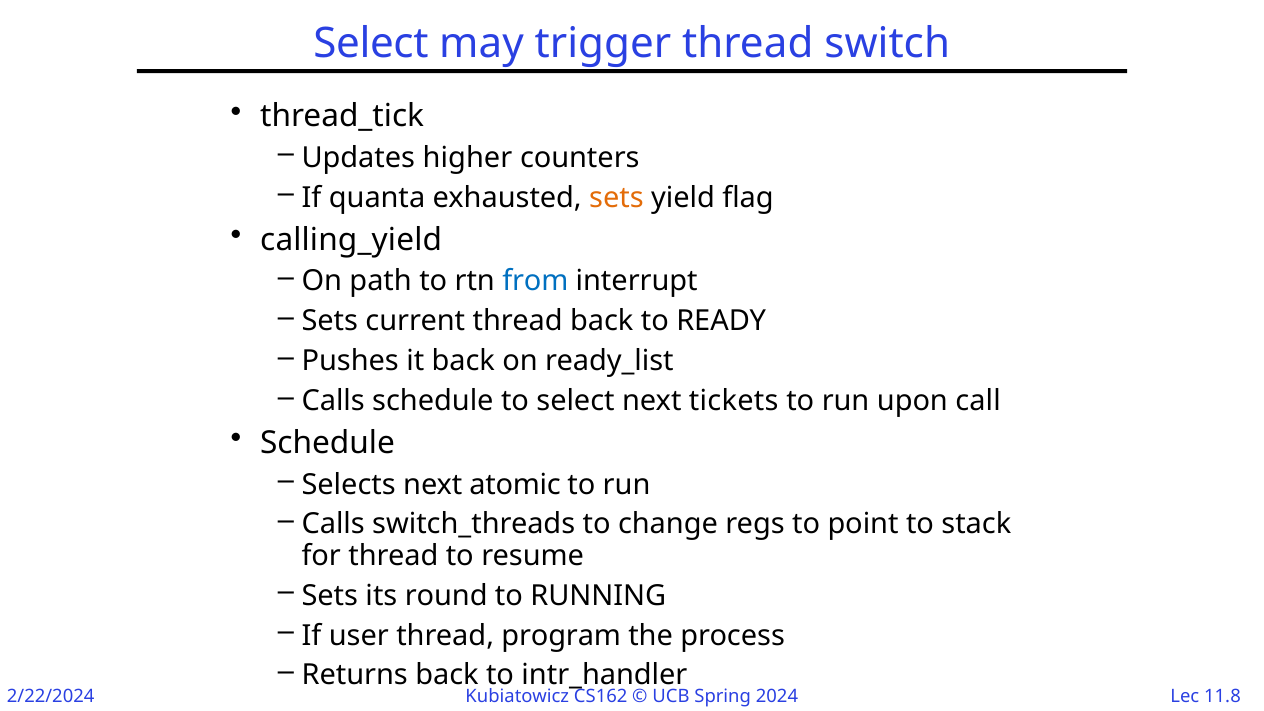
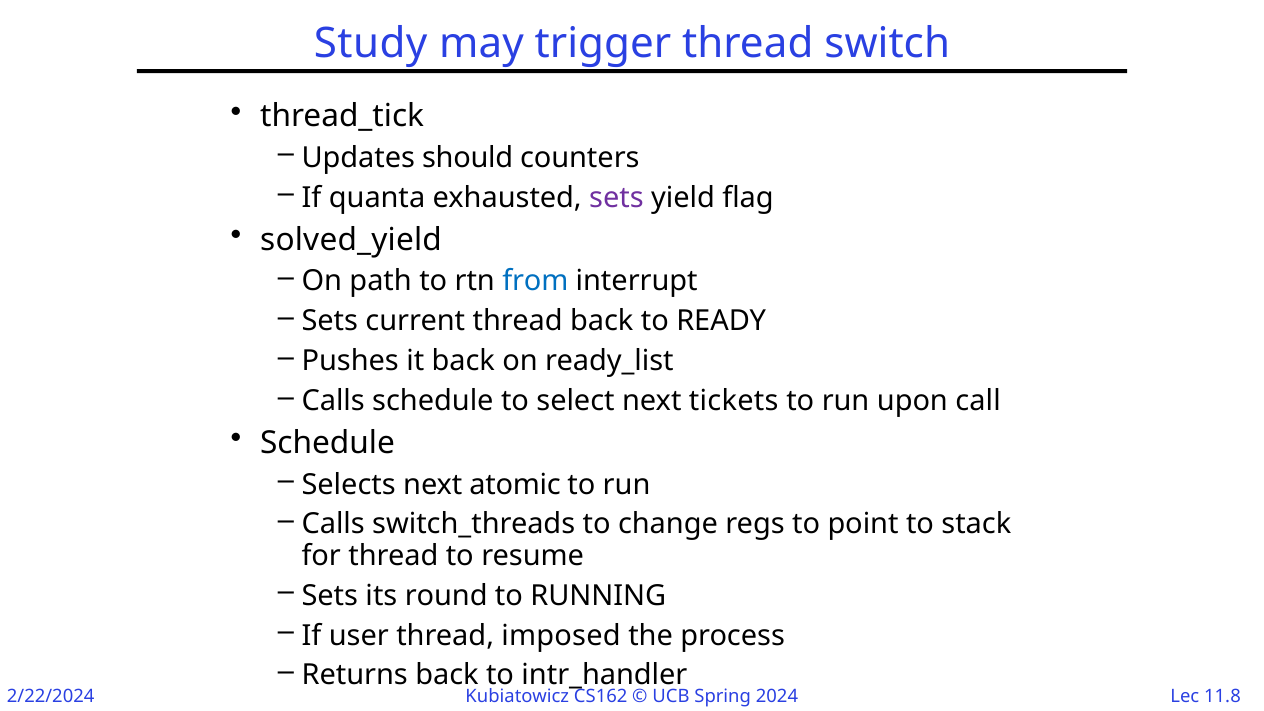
Select at (371, 43): Select -> Study
higher: higher -> should
sets at (616, 198) colour: orange -> purple
calling_yield: calling_yield -> solved_yield
program: program -> imposed
